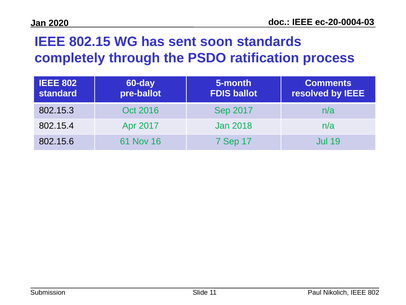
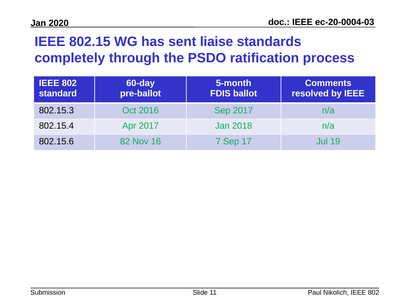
soon: soon -> liaise
61: 61 -> 82
